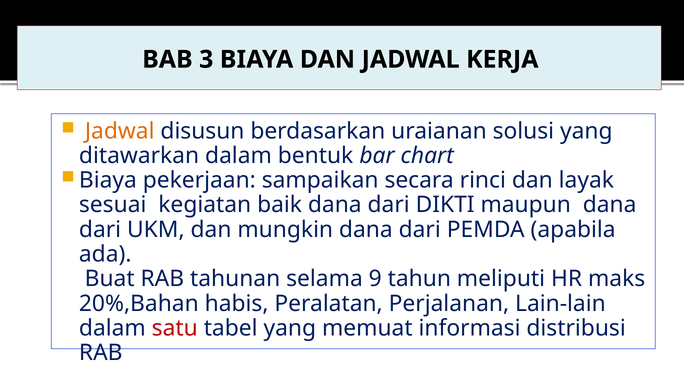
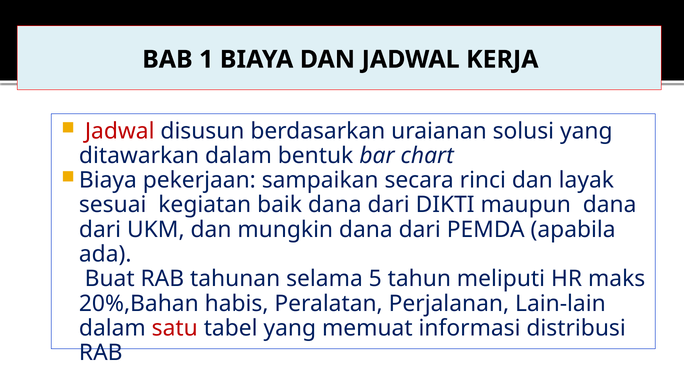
3: 3 -> 1
Jadwal at (120, 131) colour: orange -> red
9: 9 -> 5
